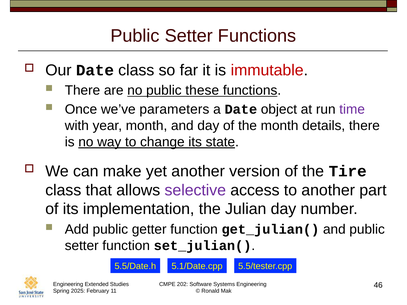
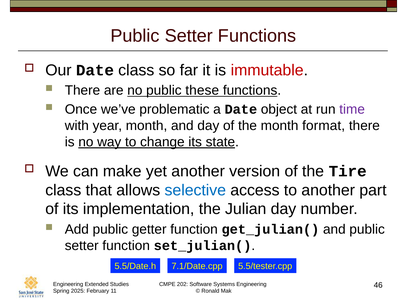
parameters: parameters -> problematic
details: details -> format
selective colour: purple -> blue
5.1/Date.cpp: 5.1/Date.cpp -> 7.1/Date.cpp
